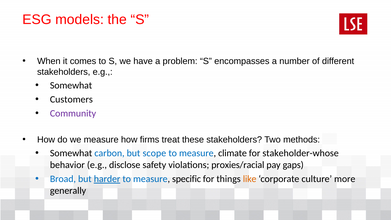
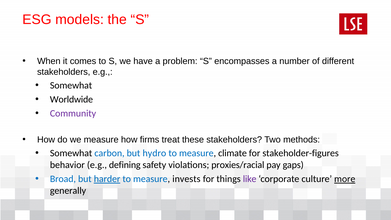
Customers: Customers -> Worldwide
scope: scope -> hydro
stakeholder-whose: stakeholder-whose -> stakeholder-figures
disclose: disclose -> defining
specific: specific -> invests
like colour: orange -> purple
more underline: none -> present
